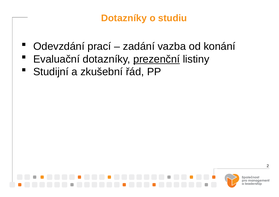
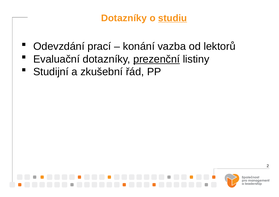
studiu underline: none -> present
zadání: zadání -> konání
konání: konání -> lektorů
